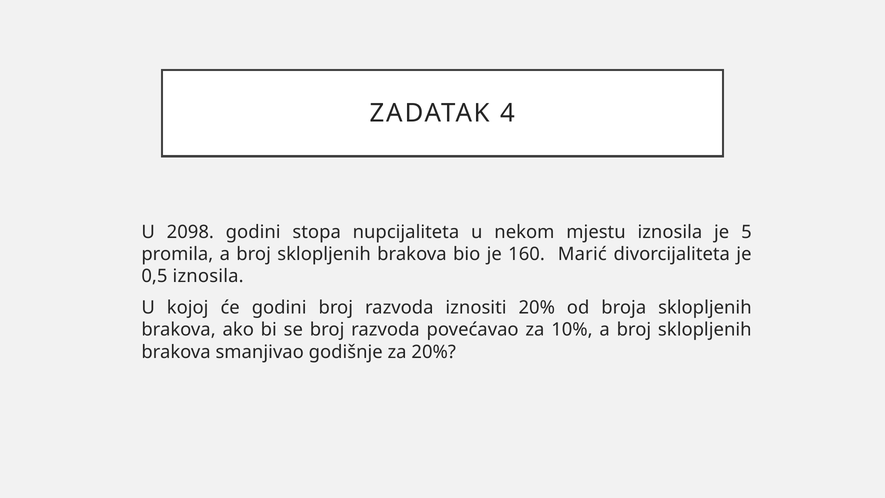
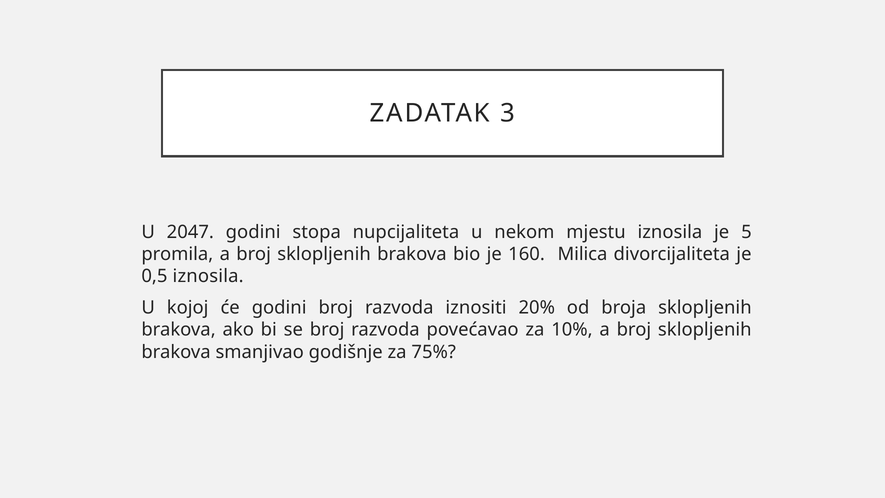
4: 4 -> 3
2098: 2098 -> 2047
Marić: Marić -> Milica
za 20%: 20% -> 75%
